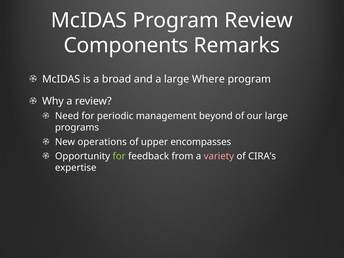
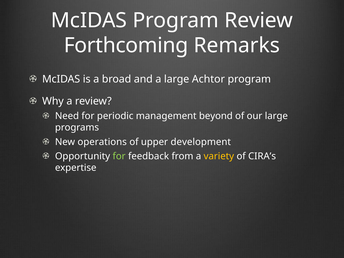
Components: Components -> Forthcoming
Where: Where -> Achtor
encompasses: encompasses -> development
variety colour: pink -> yellow
